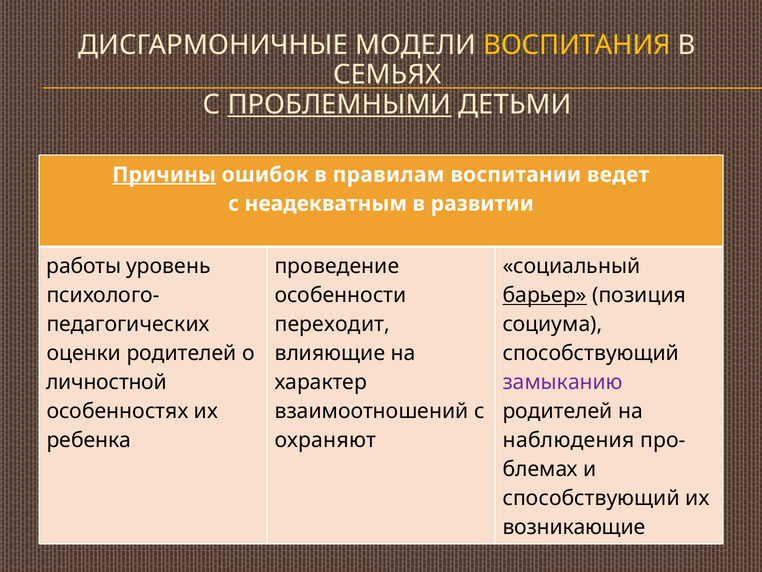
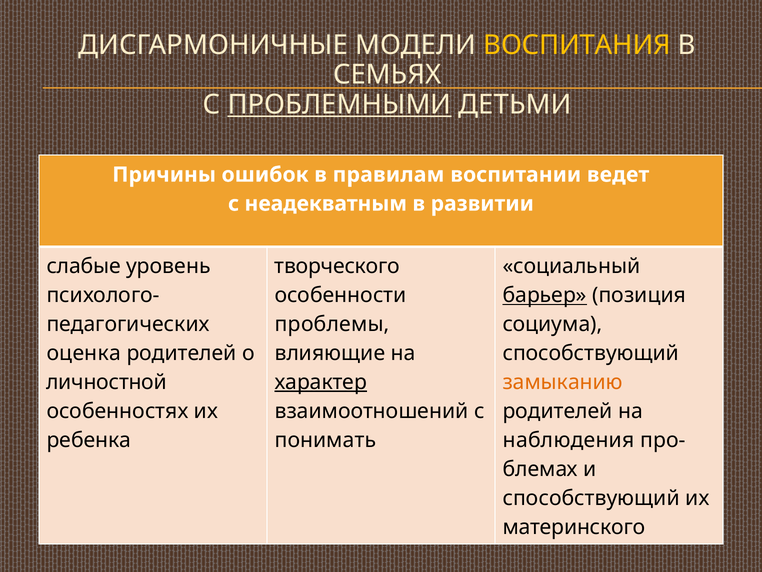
Причины underline: present -> none
работы: работы -> слабые
проведение: проведение -> творческого
переходит: переходит -> проблемы
оценки: оценки -> оценка
характер underline: none -> present
замыканию colour: purple -> orange
охраняют: охраняют -> понимать
возникающие: возникающие -> материнского
